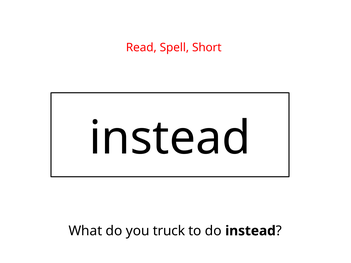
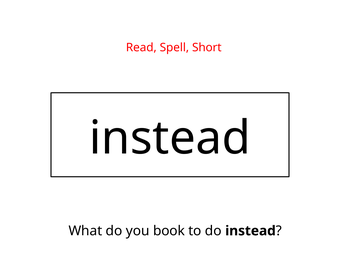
truck: truck -> book
